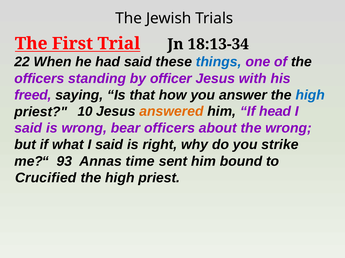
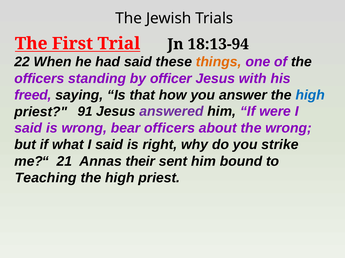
18:13-34: 18:13-34 -> 18:13-94
things colour: blue -> orange
10: 10 -> 91
answered colour: orange -> purple
head: head -> were
93: 93 -> 21
time: time -> their
Crucified: Crucified -> Teaching
